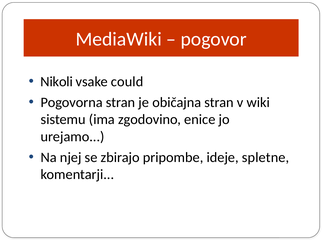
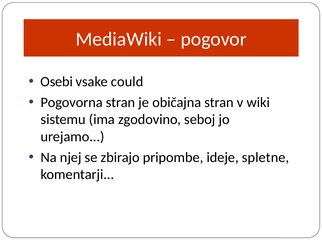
Nikoli: Nikoli -> Osebi
enice: enice -> seboj
